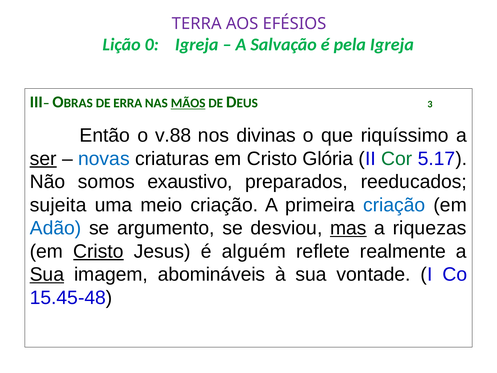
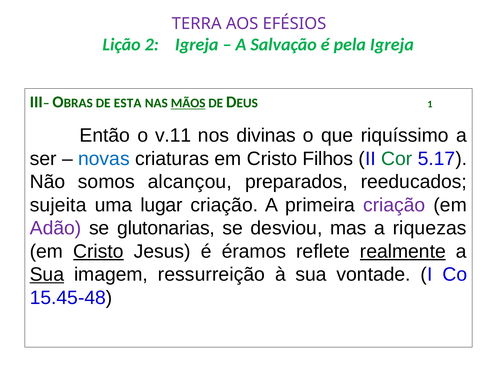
0: 0 -> 2
ERRA: ERRA -> ESTA
3: 3 -> 1
v.88: v.88 -> v.11
ser underline: present -> none
Glória: Glória -> Filhos
exaustivo: exaustivo -> alcançou
meio: meio -> lugar
criação at (394, 205) colour: blue -> purple
Adão colour: blue -> purple
argumento: argumento -> glutonarias
mas underline: present -> none
alguém: alguém -> éramos
realmente underline: none -> present
abomináveis: abomináveis -> ressurreição
